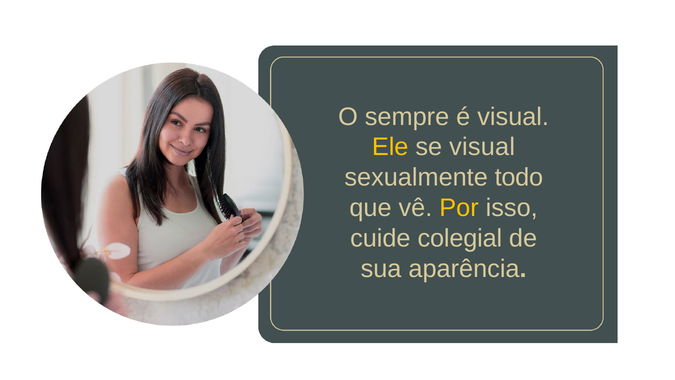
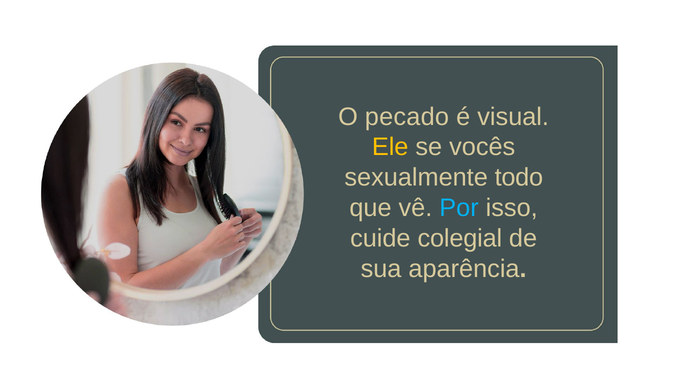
sempre: sempre -> pecado
se visual: visual -> vocês
Por colour: yellow -> light blue
